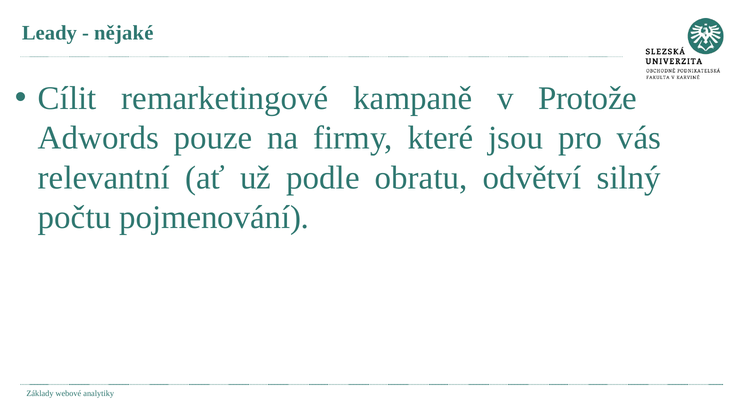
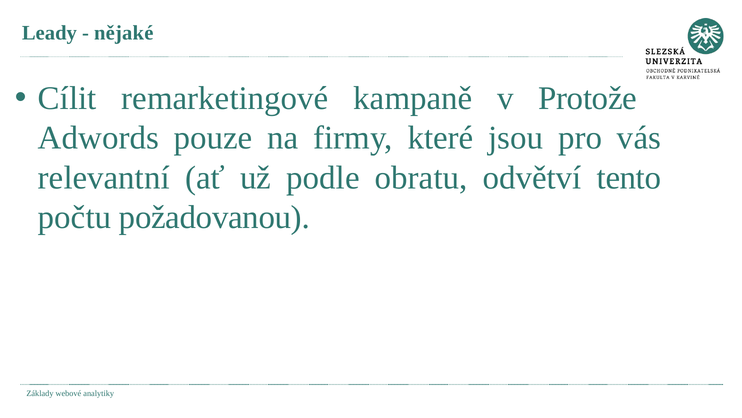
silný: silný -> tento
pojmenování: pojmenování -> požadovanou
